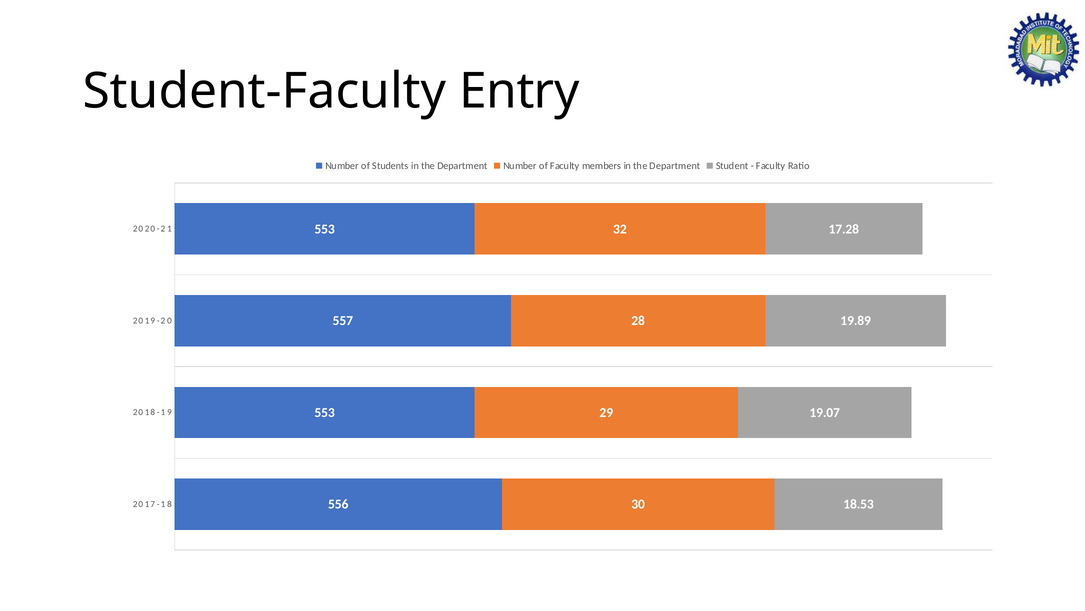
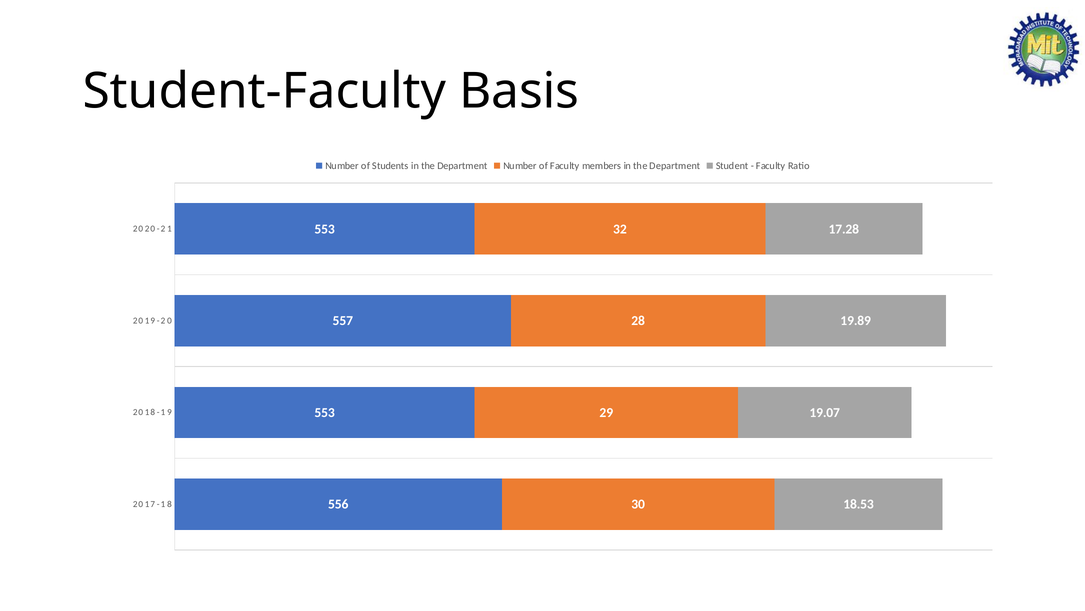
Entry: Entry -> Basis
